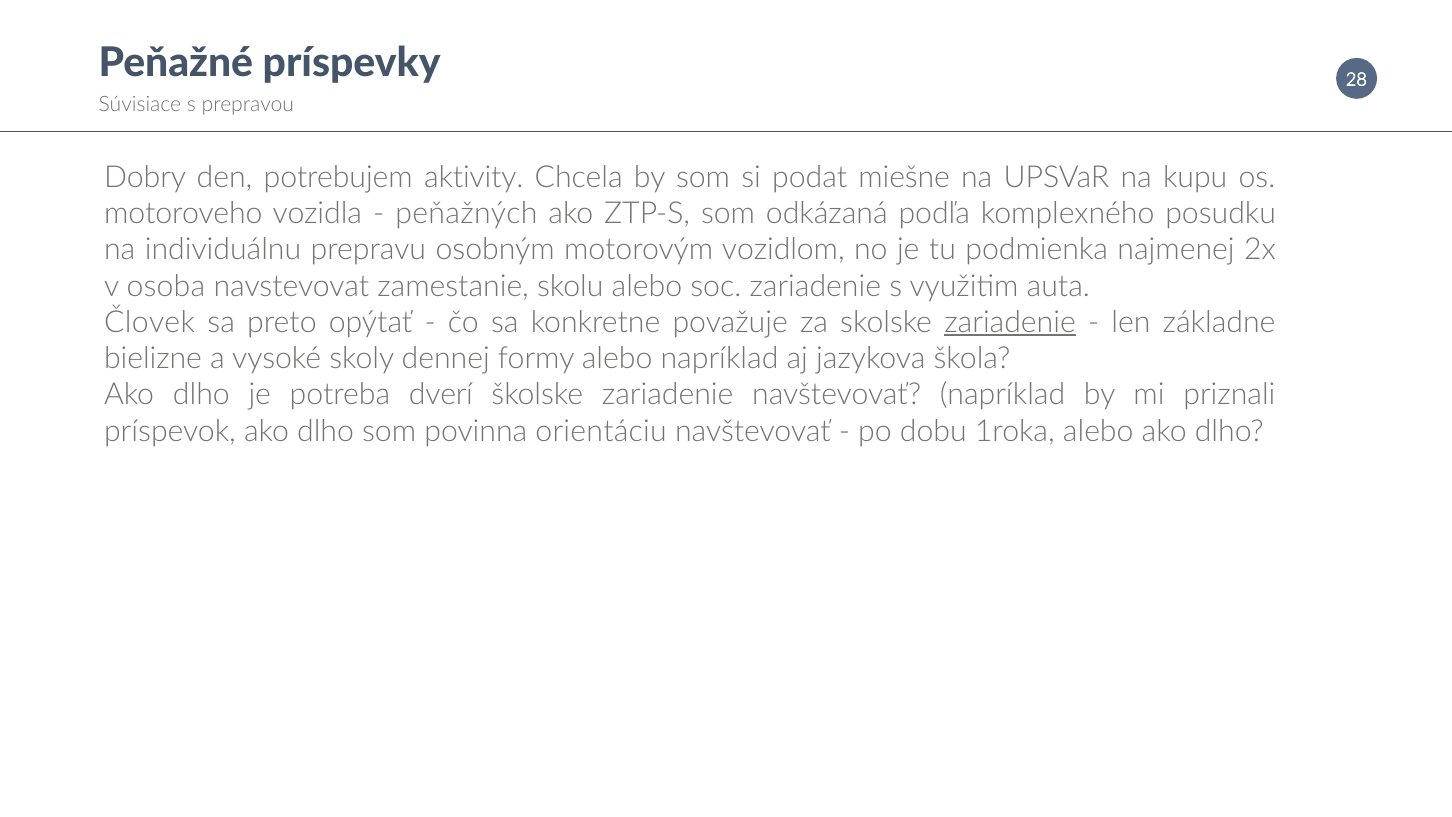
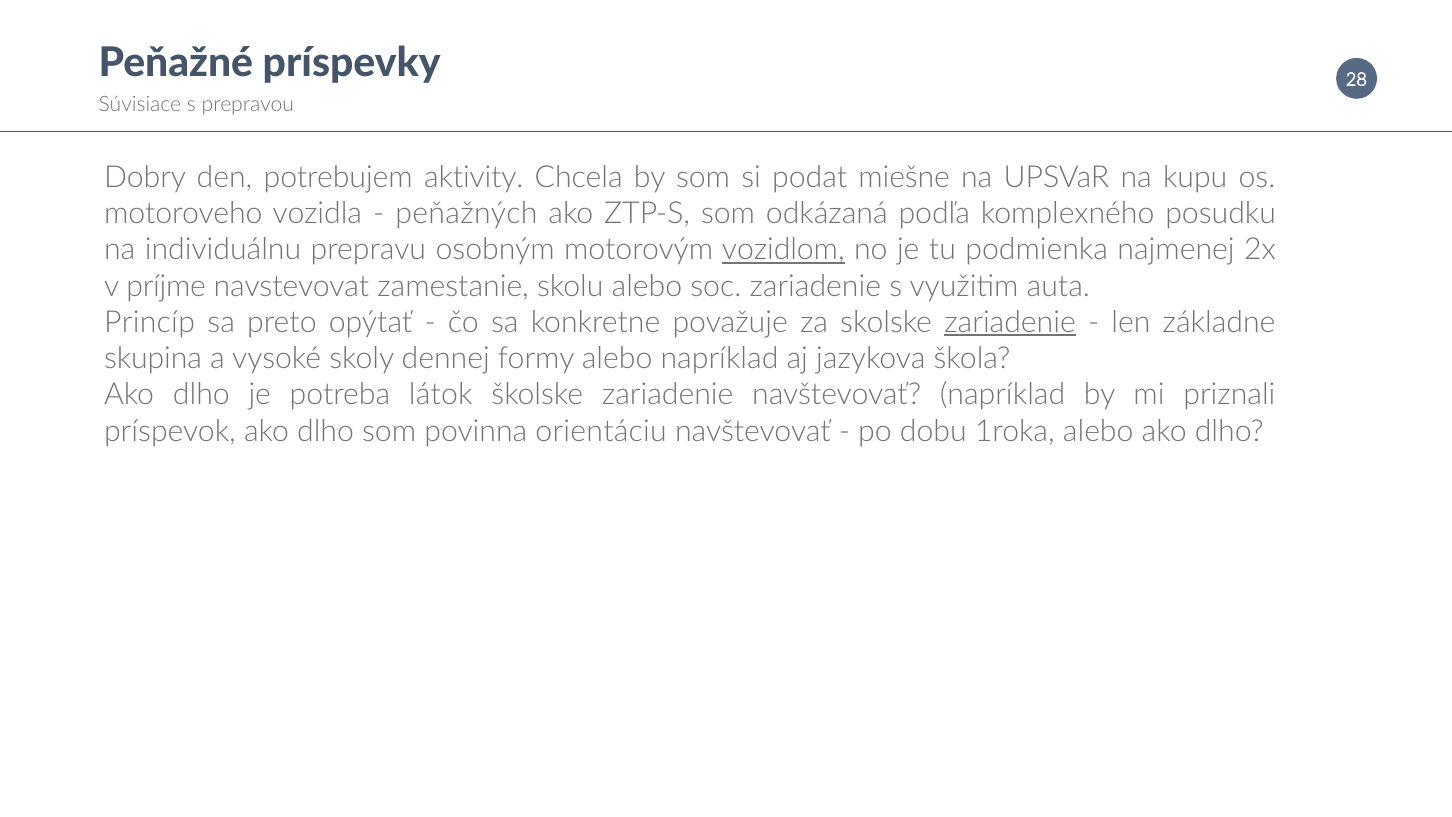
vozidlom underline: none -> present
osoba: osoba -> príjme
Človek: Človek -> Princíp
bielizne: bielizne -> skupina
dverí: dverí -> látok
